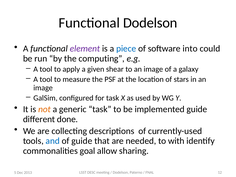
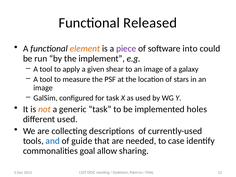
Functional Dodelson: Dodelson -> Released
element colour: purple -> orange
piece colour: blue -> purple
computing: computing -> implement
implemented guide: guide -> holes
different done: done -> used
with: with -> case
